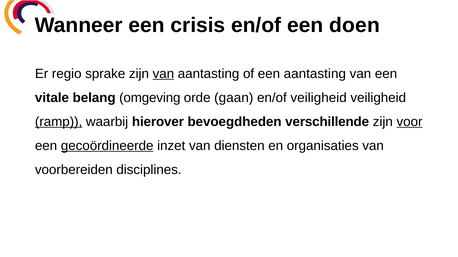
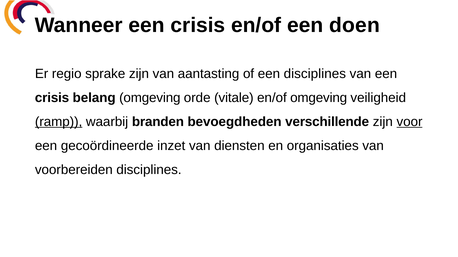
van at (163, 74) underline: present -> none
een aantasting: aantasting -> disciplines
vitale at (52, 98): vitale -> crisis
gaan: gaan -> vitale
en/of veiligheid: veiligheid -> omgeving
hierover: hierover -> branden
gecoördineerde underline: present -> none
